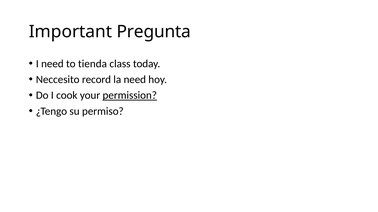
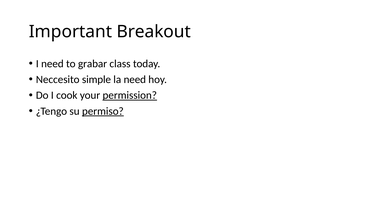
Pregunta: Pregunta -> Breakout
tienda: tienda -> grabar
record: record -> simple
permiso underline: none -> present
